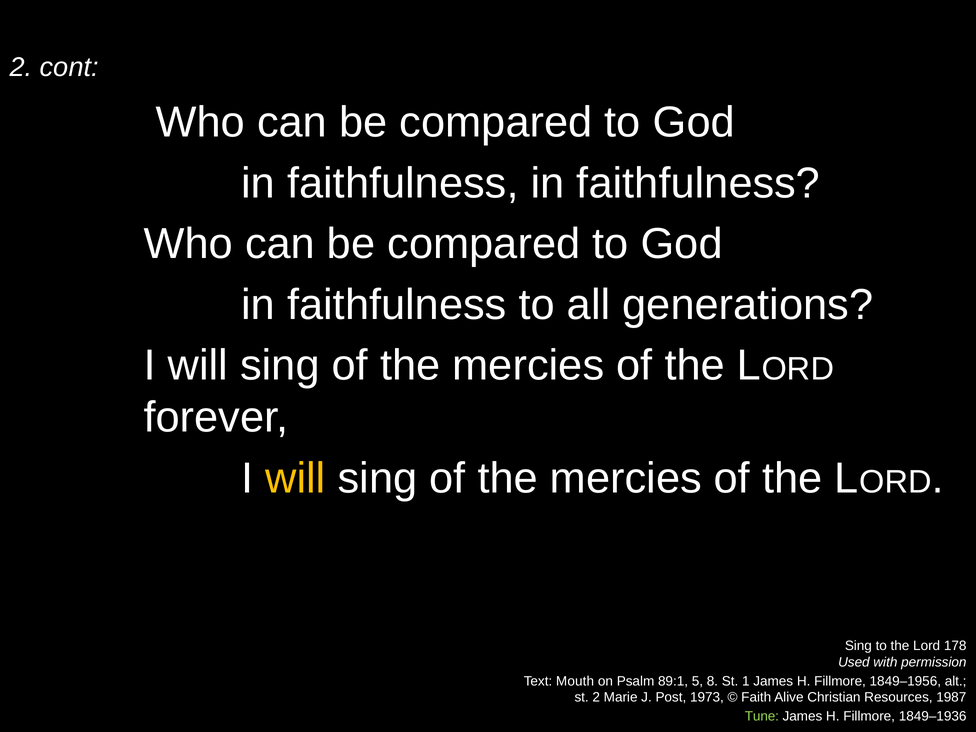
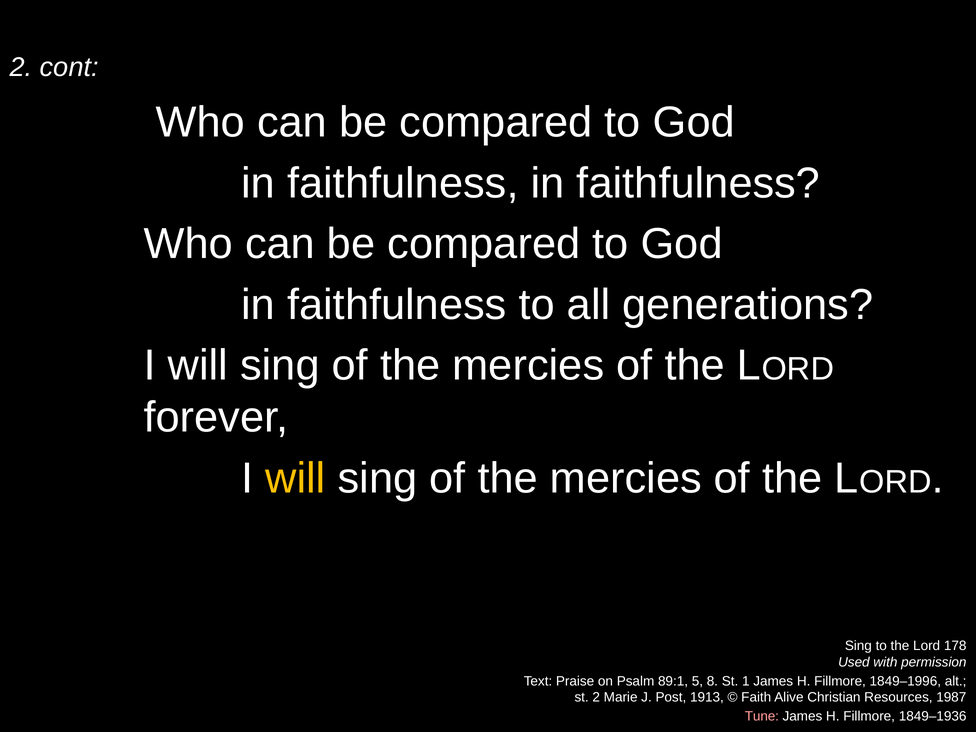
Mouth: Mouth -> Praise
1849–1956: 1849–1956 -> 1849–1996
1973: 1973 -> 1913
Tune colour: light green -> pink
